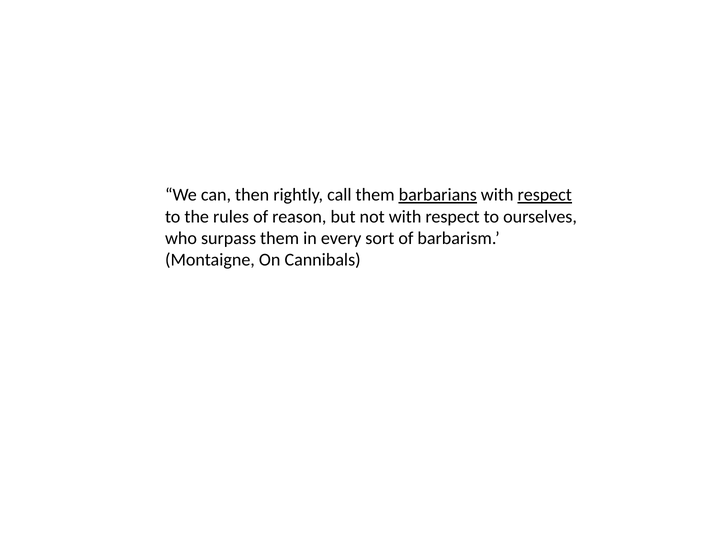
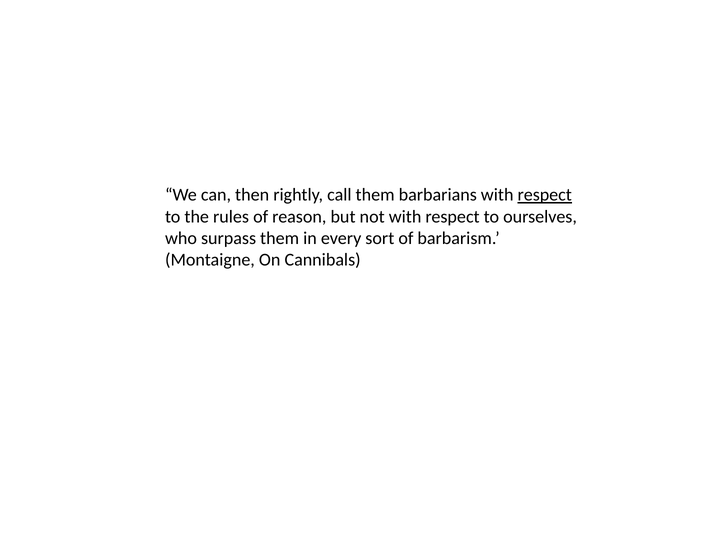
barbarians underline: present -> none
